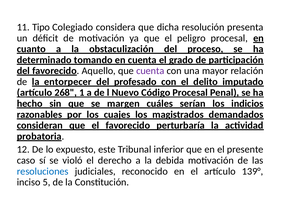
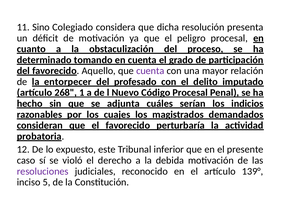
Tipo: Tipo -> Sino
margen: margen -> adjunta
resoluciones colour: blue -> purple
